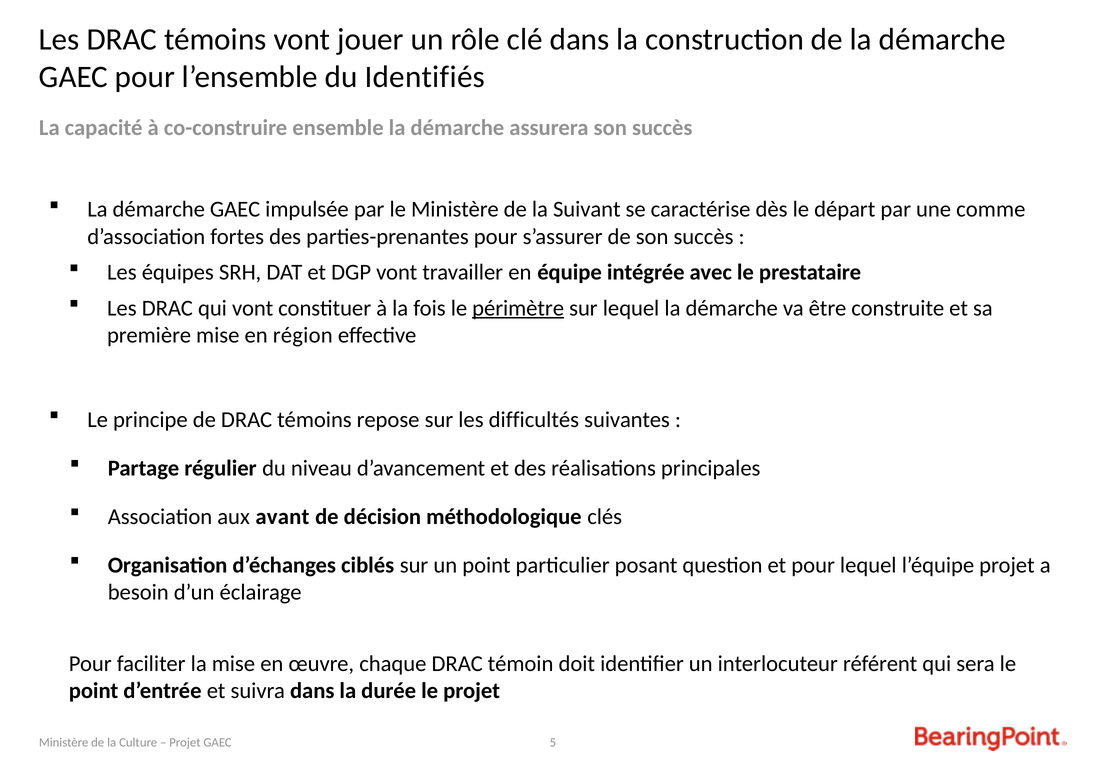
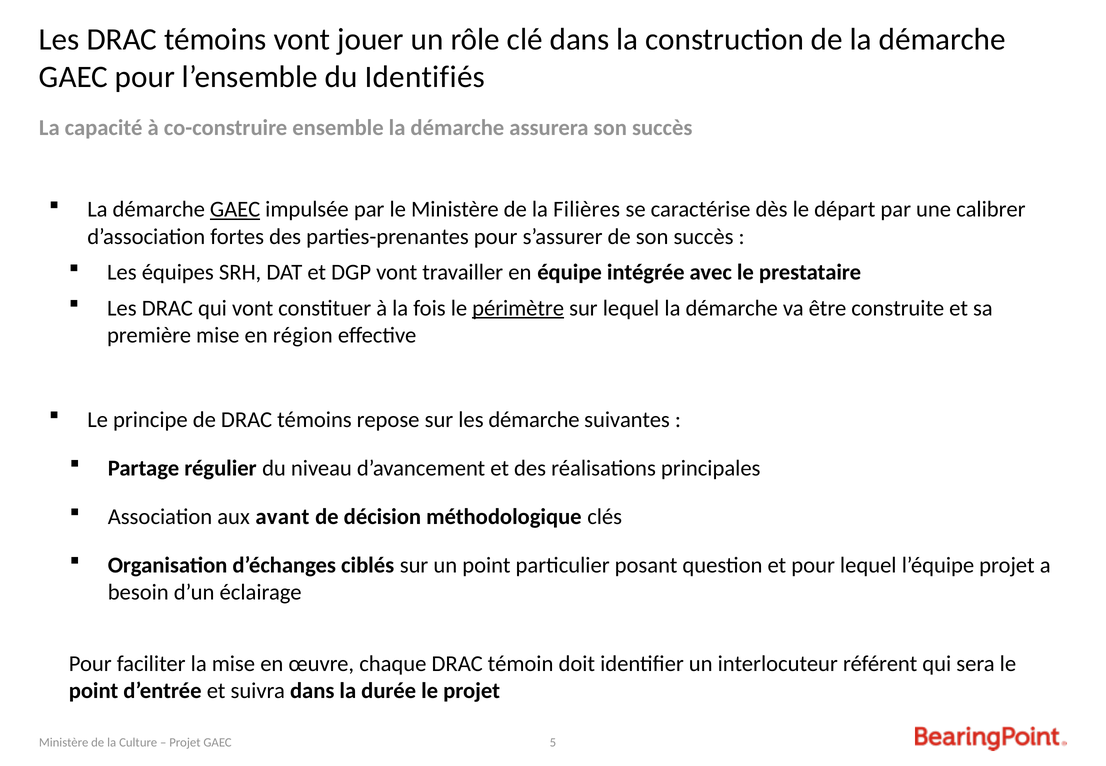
GAEC at (235, 209) underline: none -> present
Suivant: Suivant -> Filières
comme: comme -> calibrer
les difficultés: difficultés -> démarche
